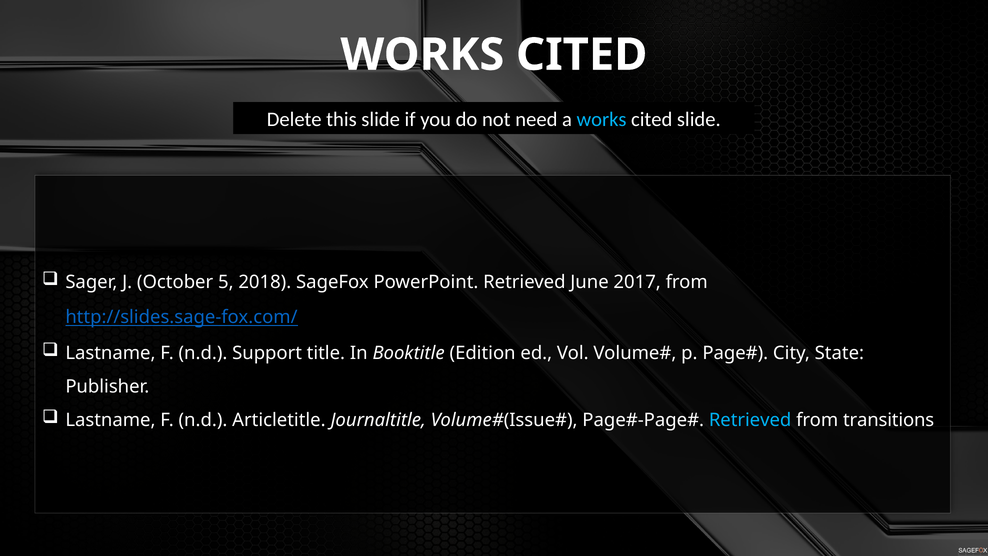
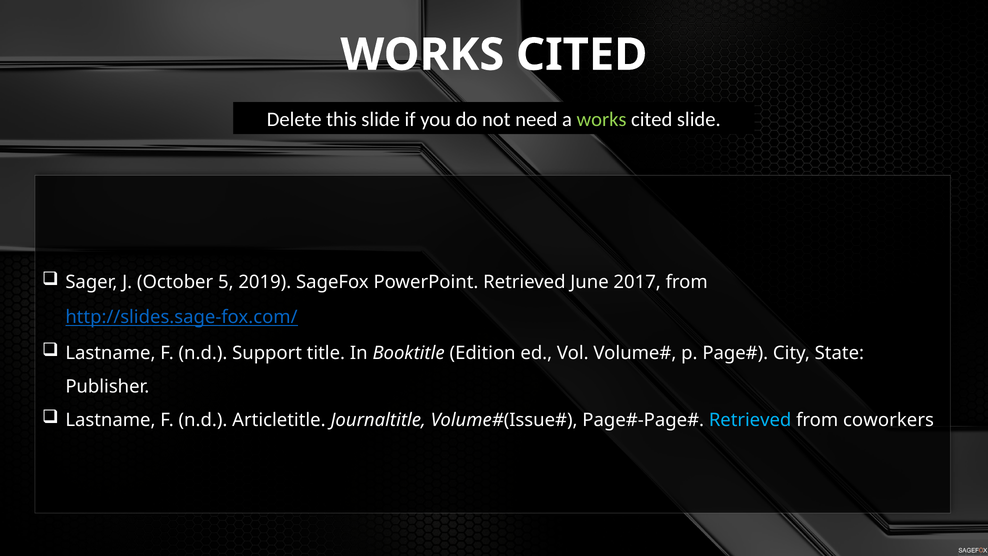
works at (602, 119) colour: light blue -> light green
2018: 2018 -> 2019
transitions: transitions -> coworkers
